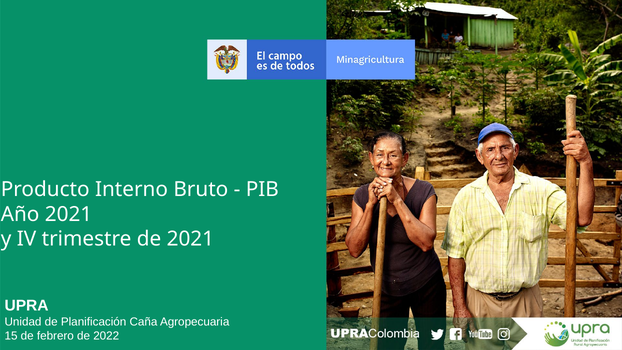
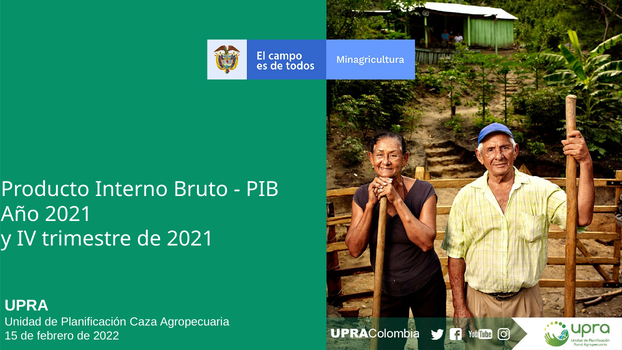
Caña: Caña -> Caza
